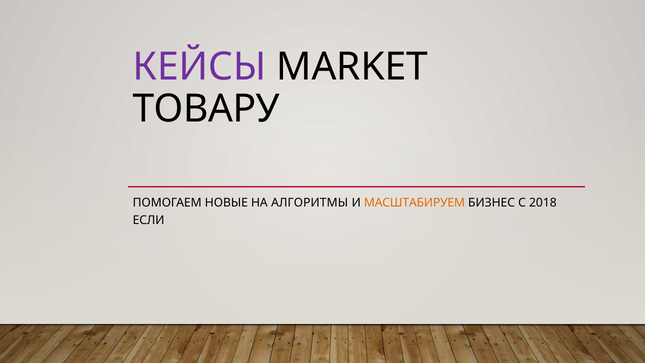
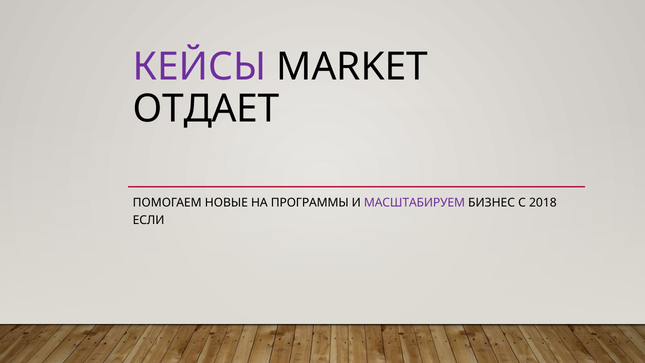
ТОВАРУ: ТОВАРУ -> ОТДАЕТ
АЛГОРИТМЫ: АЛГОРИТМЫ -> ПРОГРАММЫ
МАСШТАБИРУЕМ colour: orange -> purple
